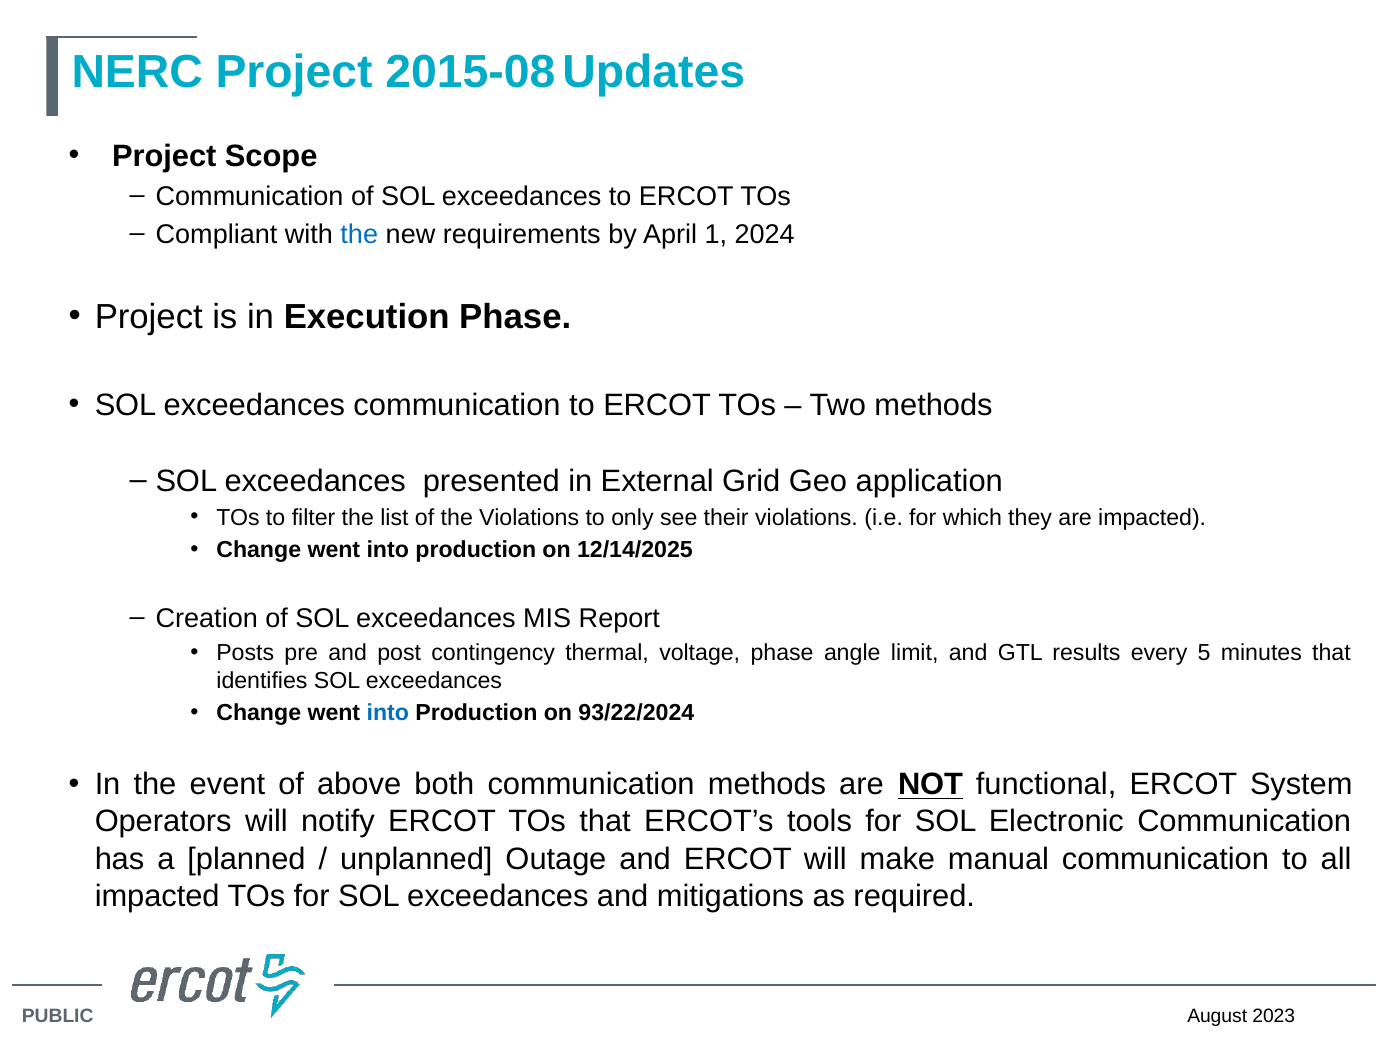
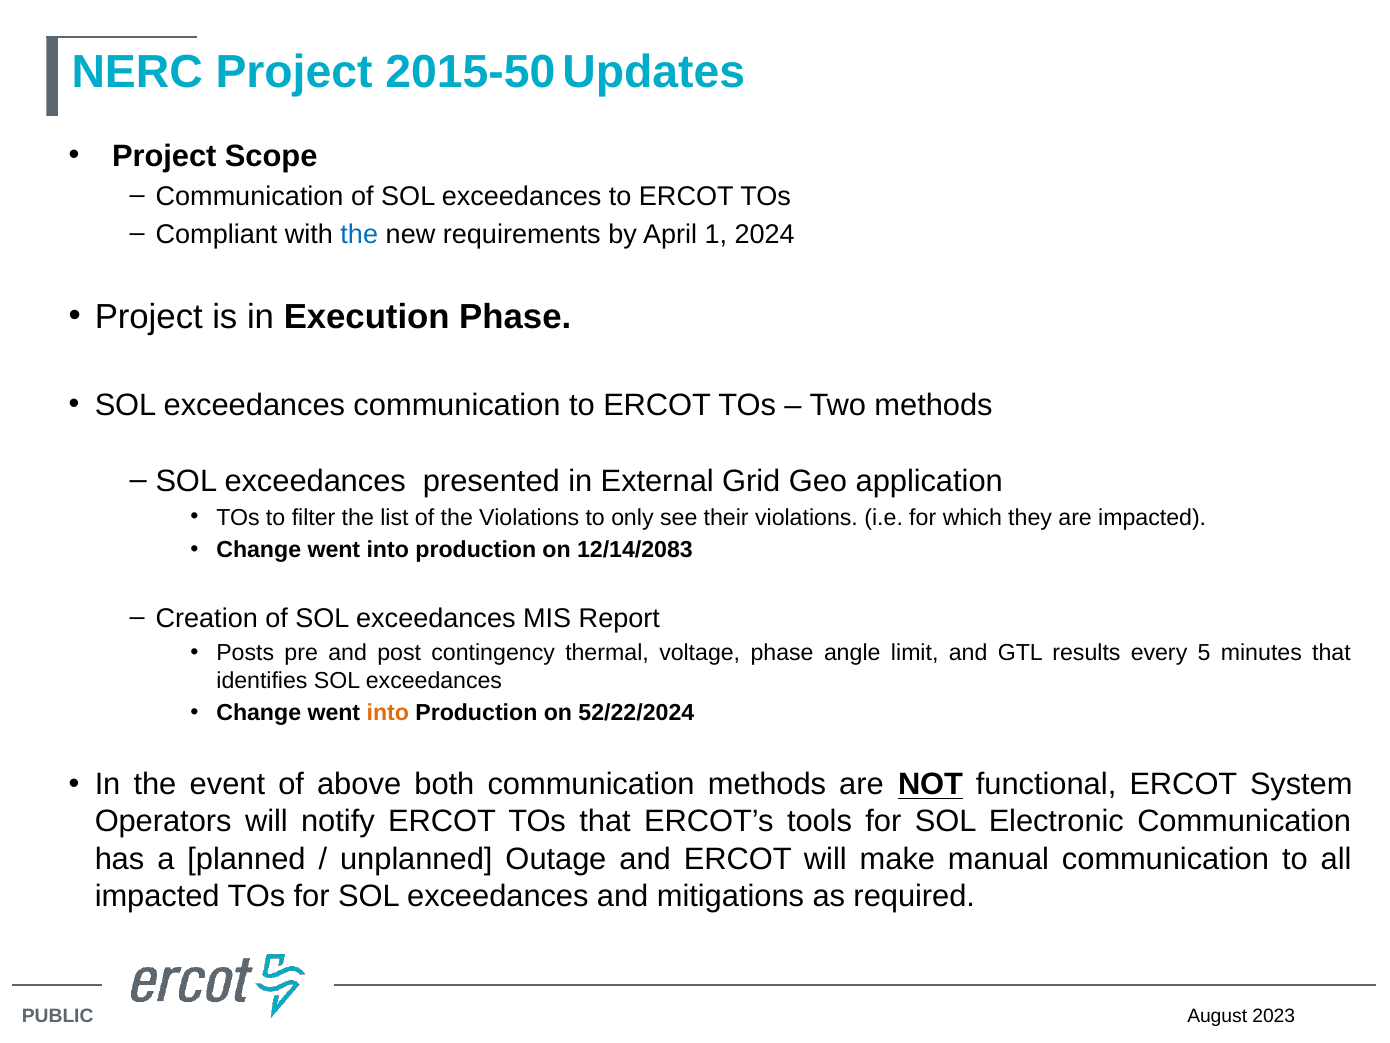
2015-08: 2015-08 -> 2015-50
12/14/2025: 12/14/2025 -> 12/14/2083
into at (388, 713) colour: blue -> orange
93/22/2024: 93/22/2024 -> 52/22/2024
